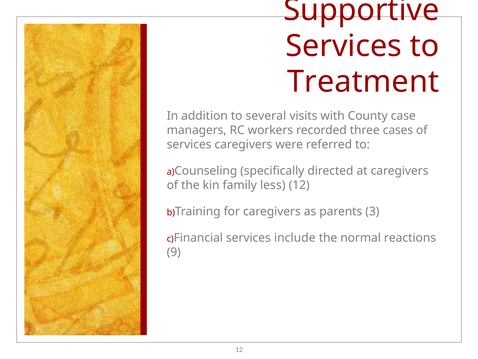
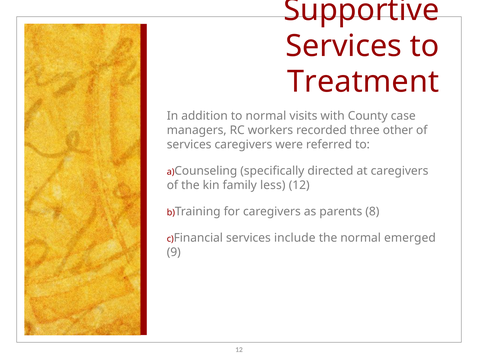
to several: several -> normal
cases: cases -> other
3: 3 -> 8
reactions: reactions -> emerged
